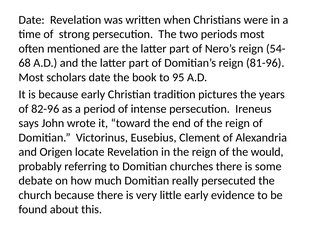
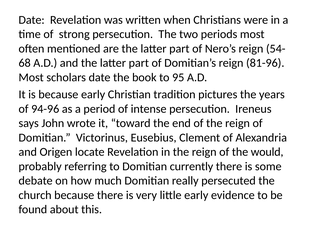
82-96: 82-96 -> 94-96
churches: churches -> currently
